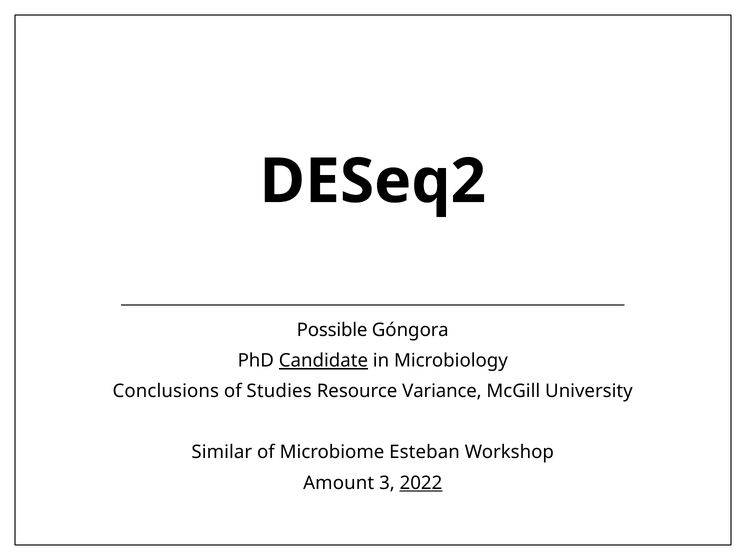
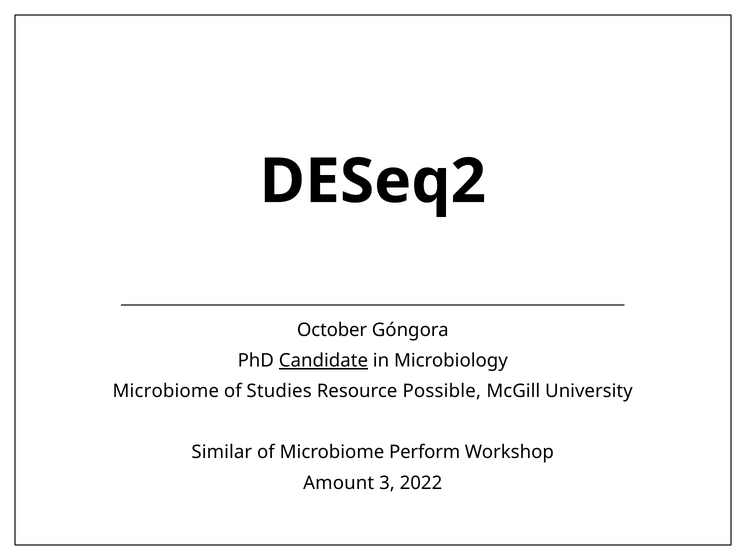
Possible: Possible -> October
Conclusions at (166, 391): Conclusions -> Microbiome
Variance: Variance -> Possible
Esteban: Esteban -> Perform
2022 underline: present -> none
